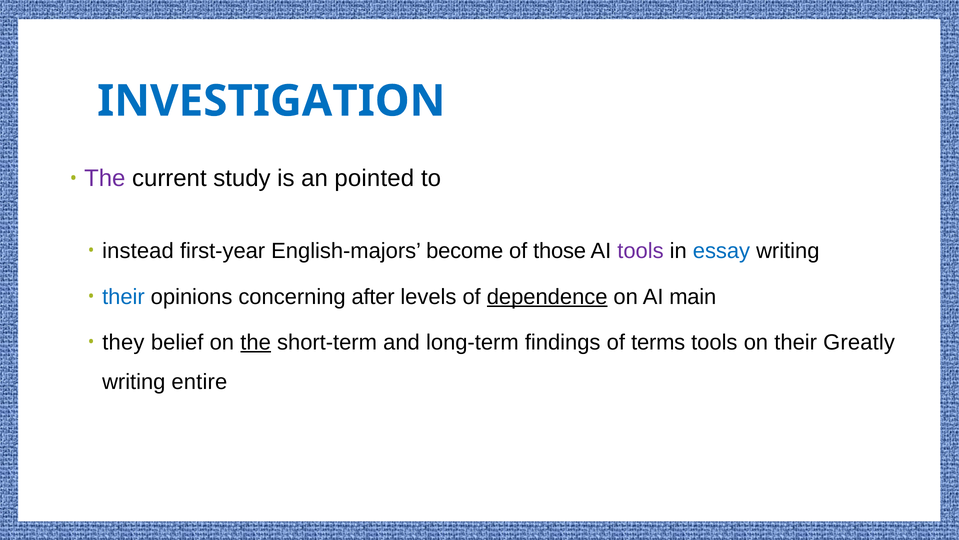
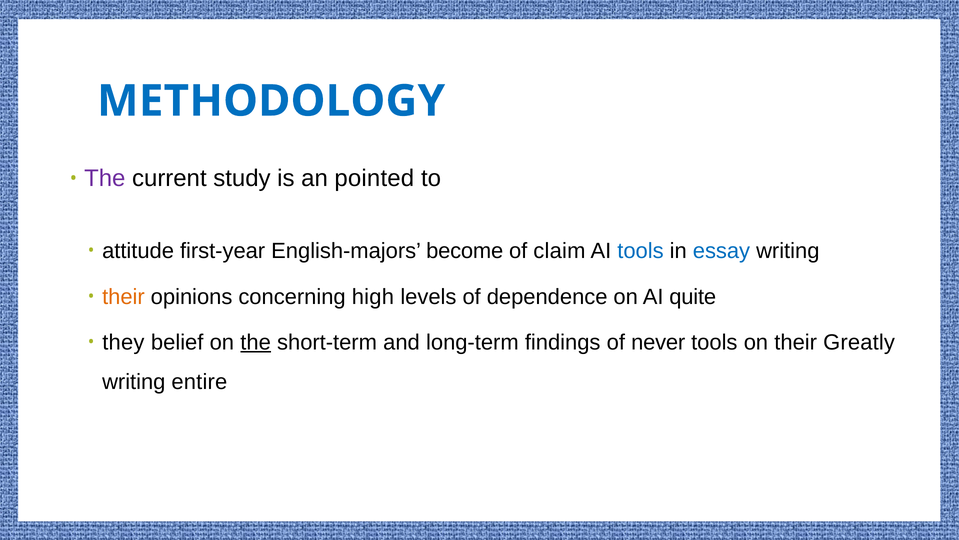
INVESTIGATION: INVESTIGATION -> METHODOLOGY
instead: instead -> attitude
those: those -> claim
tools at (641, 251) colour: purple -> blue
their at (123, 296) colour: blue -> orange
after: after -> high
dependence underline: present -> none
main: main -> quite
terms: terms -> never
